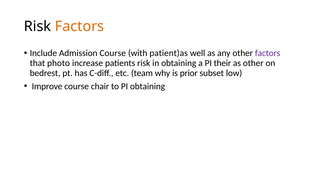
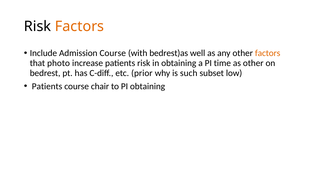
patient)as: patient)as -> bedrest)as
factors at (268, 53) colour: purple -> orange
their: their -> time
team: team -> prior
prior: prior -> such
Improve at (47, 86): Improve -> Patients
